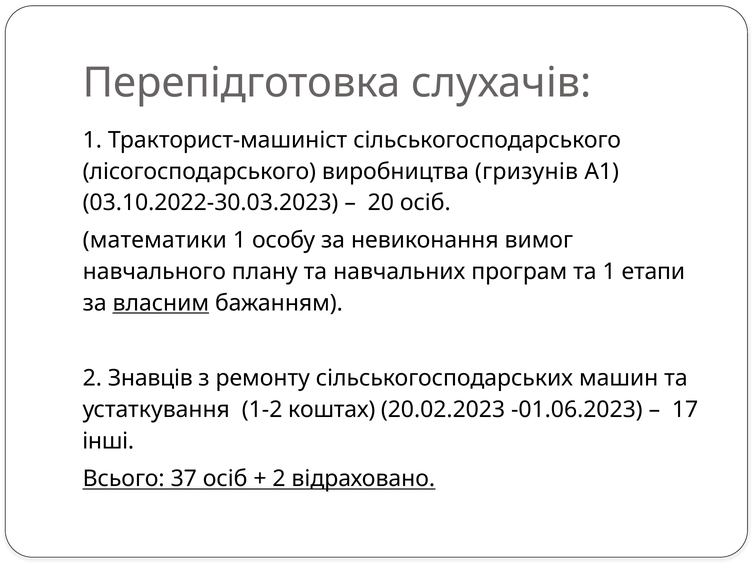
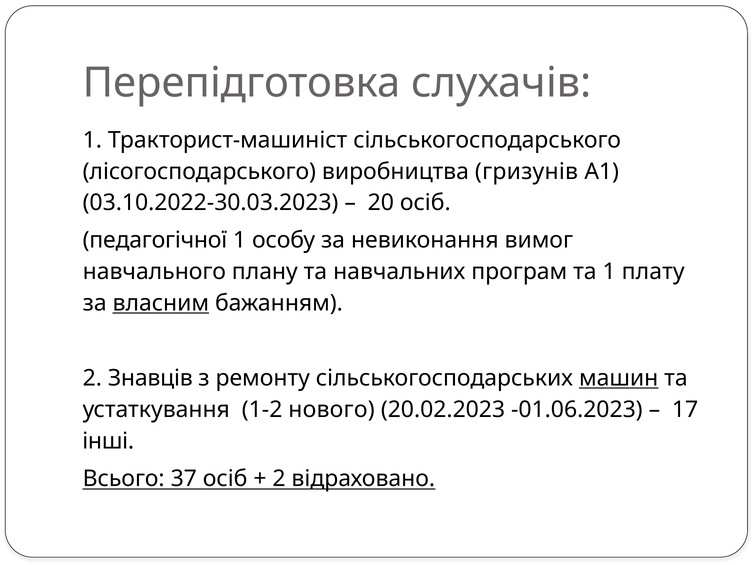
математики: математики -> педагогічної
етапи: етапи -> плату
машин underline: none -> present
коштах: коштах -> нового
